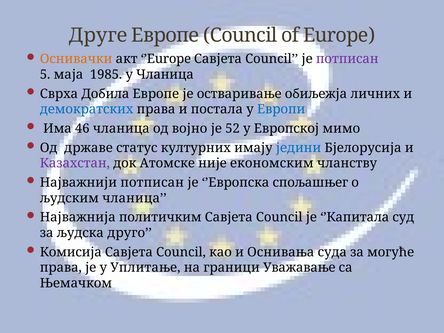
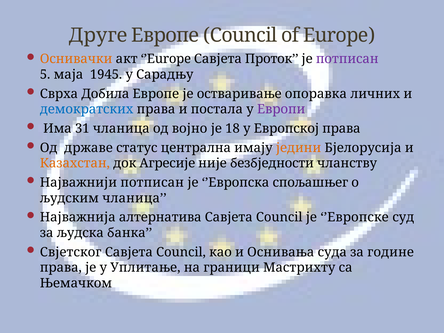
Council at (272, 59): Council -> Проток
1985: 1985 -> 1945
у Чланица: Чланица -> Сарадњу
обиљежја: обиљежја -> опоравка
Европи colour: blue -> purple
46: 46 -> 31
52: 52 -> 18
Европској мимо: мимо -> права
културних: културних -> централна
једини colour: blue -> orange
Казахстан colour: purple -> orange
Атомске: Атомске -> Агресије
економским: економским -> безбједности
политичким: политичким -> алтернатива
’Капитала: ’Капитала -> ’Европске
друго: друго -> банка
Комисија: Комисија -> Свјетског
могуће: могуће -> године
Уважавање: Уважавање -> Мастрихту
